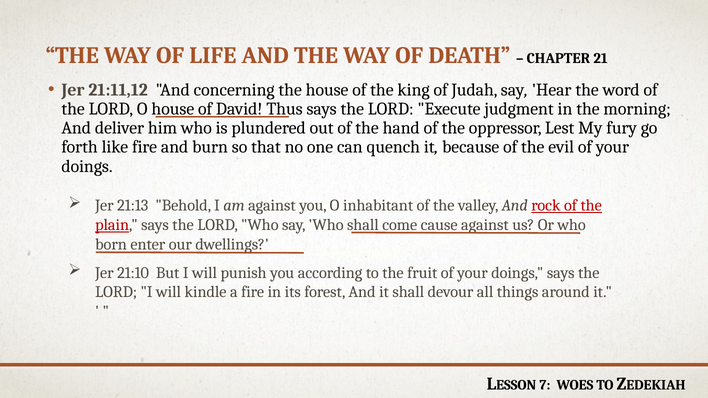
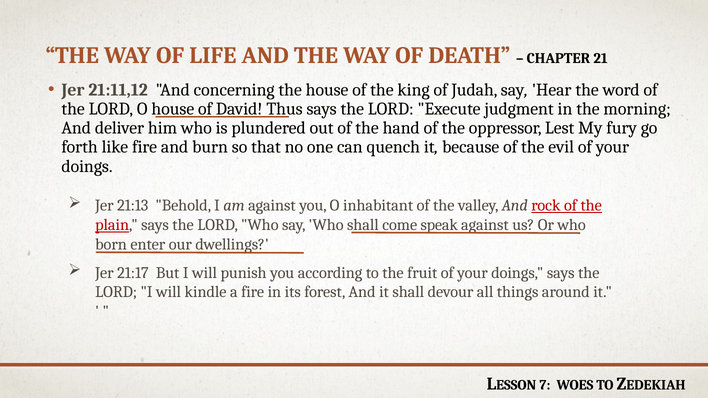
cause: cause -> speak
21:10: 21:10 -> 21:17
